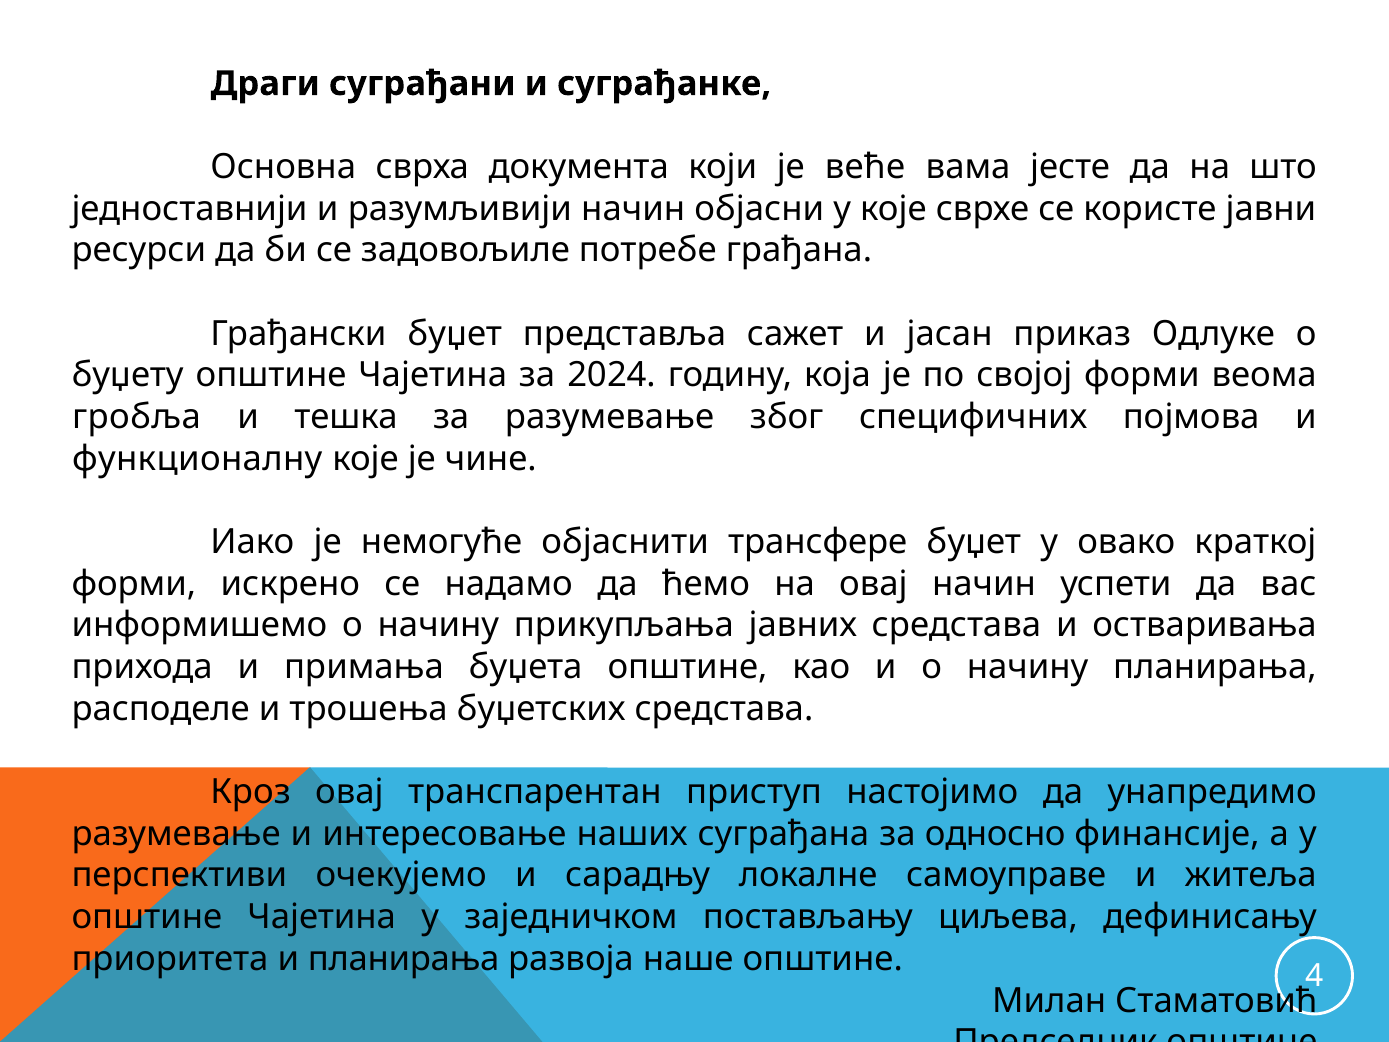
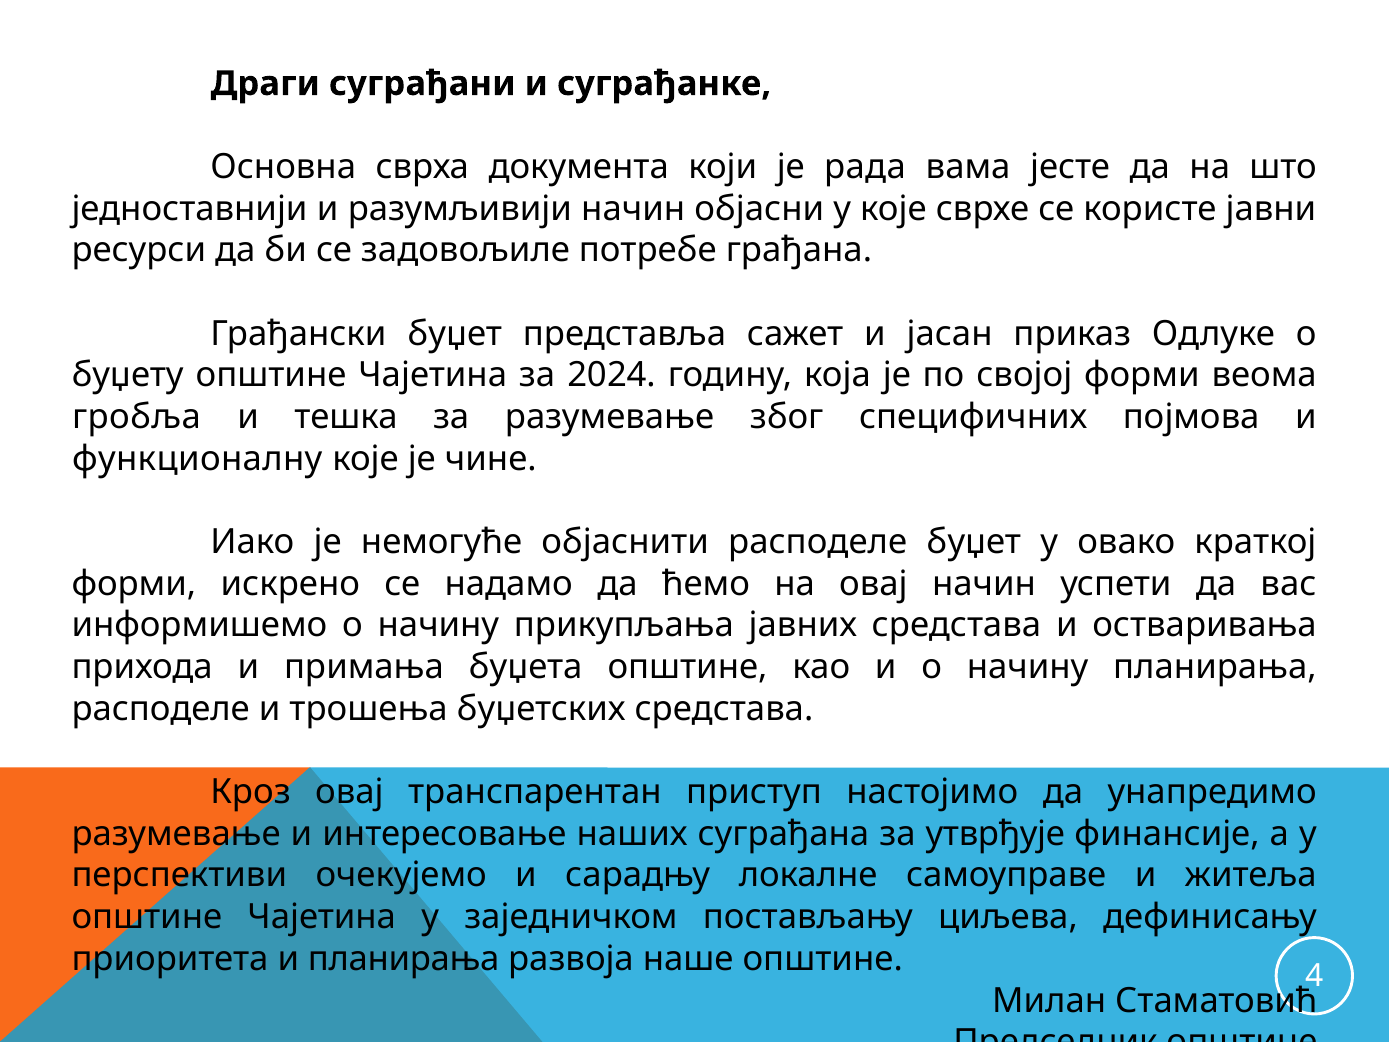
веће: веће -> рада
објаснити трансфере: трансфере -> расподеле
односно: односно -> утврђује
